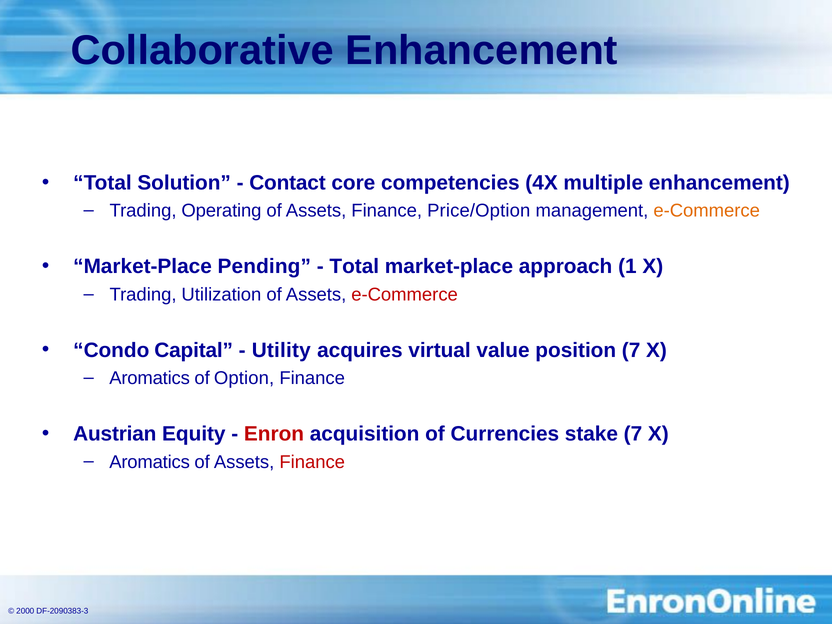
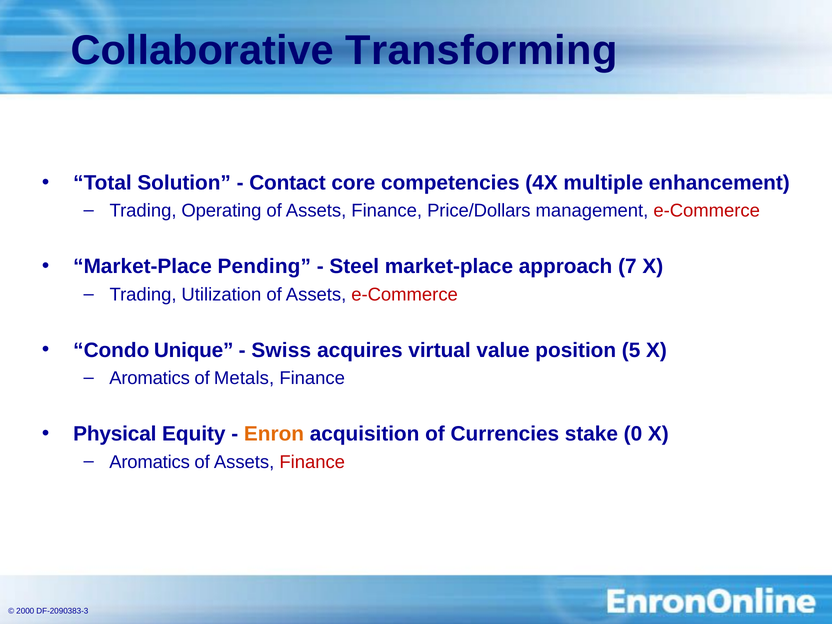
Collaborative Enhancement: Enhancement -> Transforming
Price/Option: Price/Option -> Price/Dollars
e-Commerce at (707, 211) colour: orange -> red
Total at (354, 267): Total -> Steel
1: 1 -> 7
Capital: Capital -> Unique
Utility: Utility -> Swiss
position 7: 7 -> 5
Option: Option -> Metals
Austrian: Austrian -> Physical
Enron colour: red -> orange
stake 7: 7 -> 0
